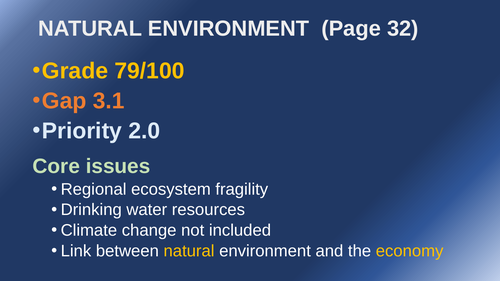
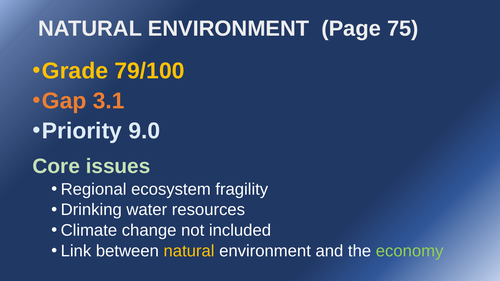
32: 32 -> 75
2.0: 2.0 -> 9.0
economy colour: yellow -> light green
